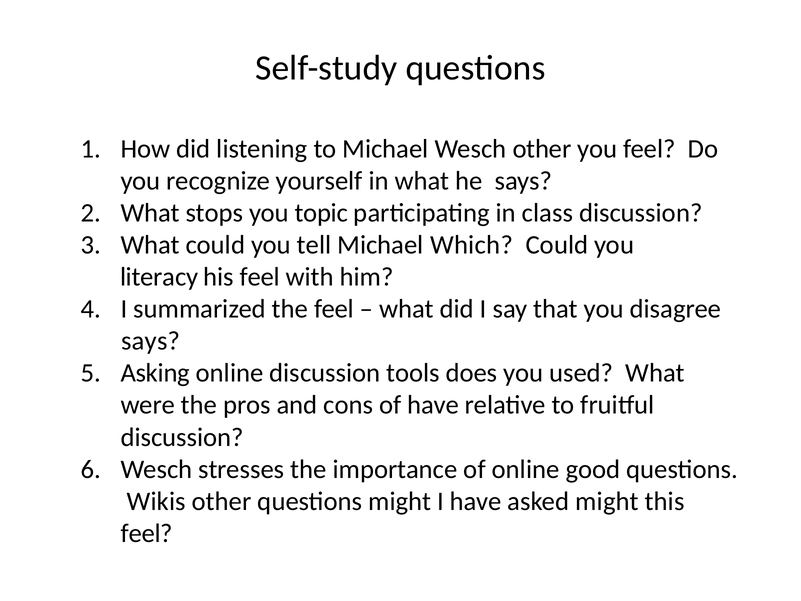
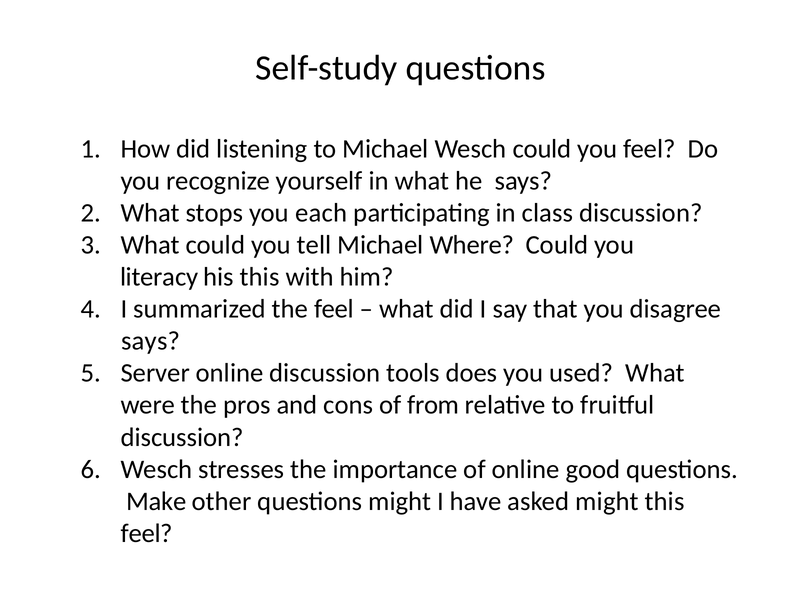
Wesch other: other -> could
topic: topic -> each
Which: Which -> Where
his feel: feel -> this
Asking: Asking -> Server
of have: have -> from
Wikis: Wikis -> Make
